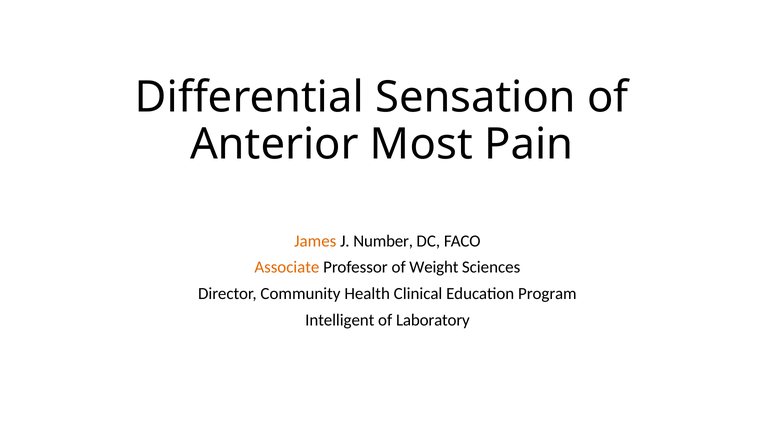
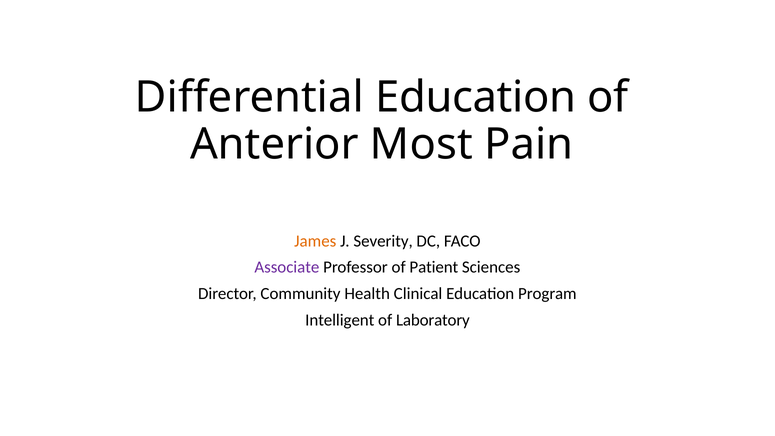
Differential Sensation: Sensation -> Education
Number: Number -> Severity
Associate colour: orange -> purple
Weight: Weight -> Patient
